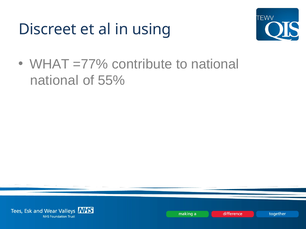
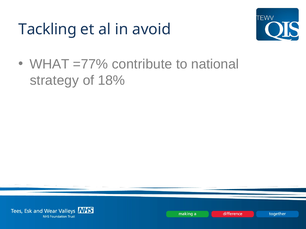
Discreet: Discreet -> Tackling
using: using -> avoid
national at (54, 81): national -> strategy
55%: 55% -> 18%
